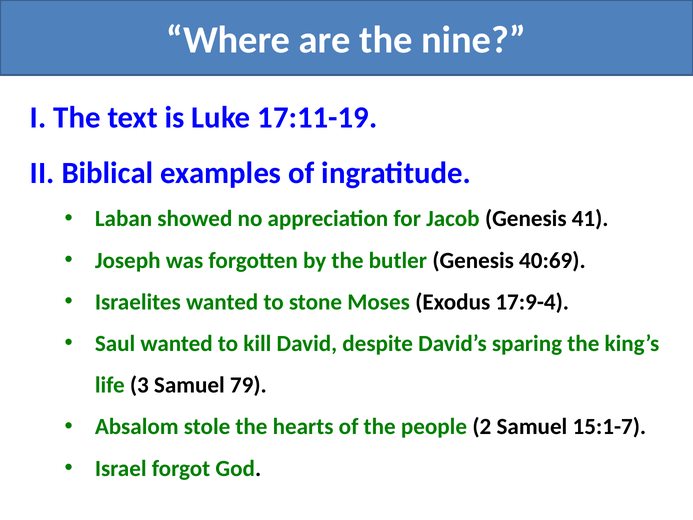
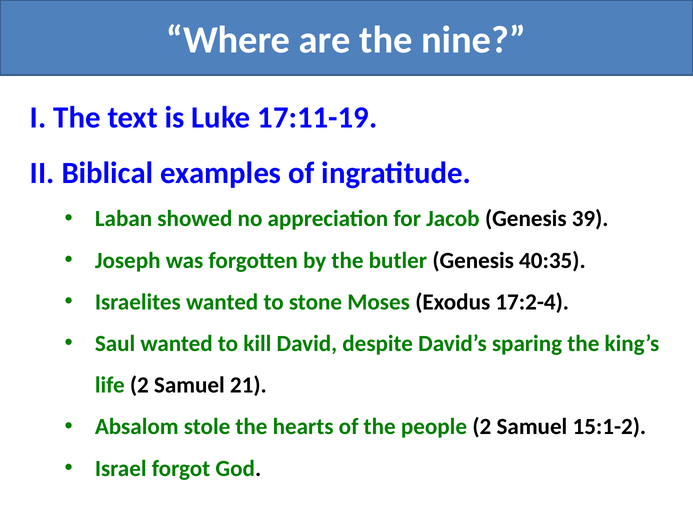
41: 41 -> 39
40:69: 40:69 -> 40:35
17:9-4: 17:9-4 -> 17:2-4
life 3: 3 -> 2
79: 79 -> 21
15:1-7: 15:1-7 -> 15:1-2
